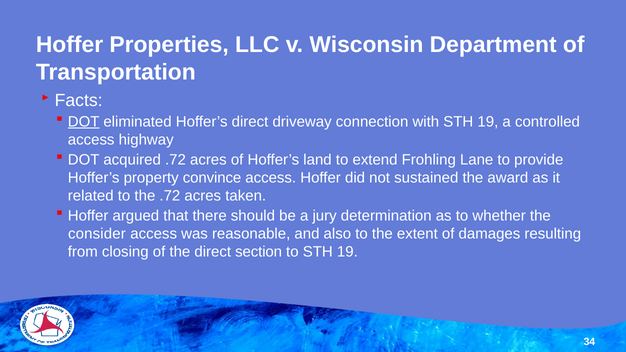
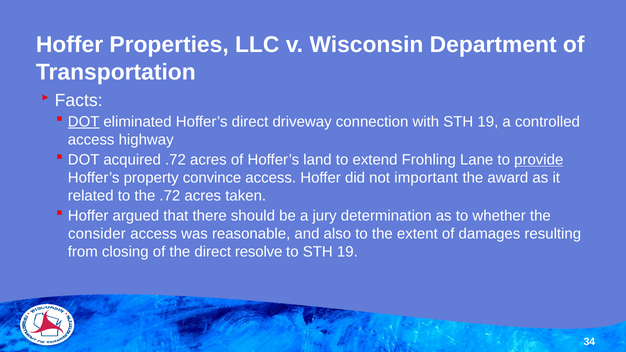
provide underline: none -> present
sustained: sustained -> important
section: section -> resolve
